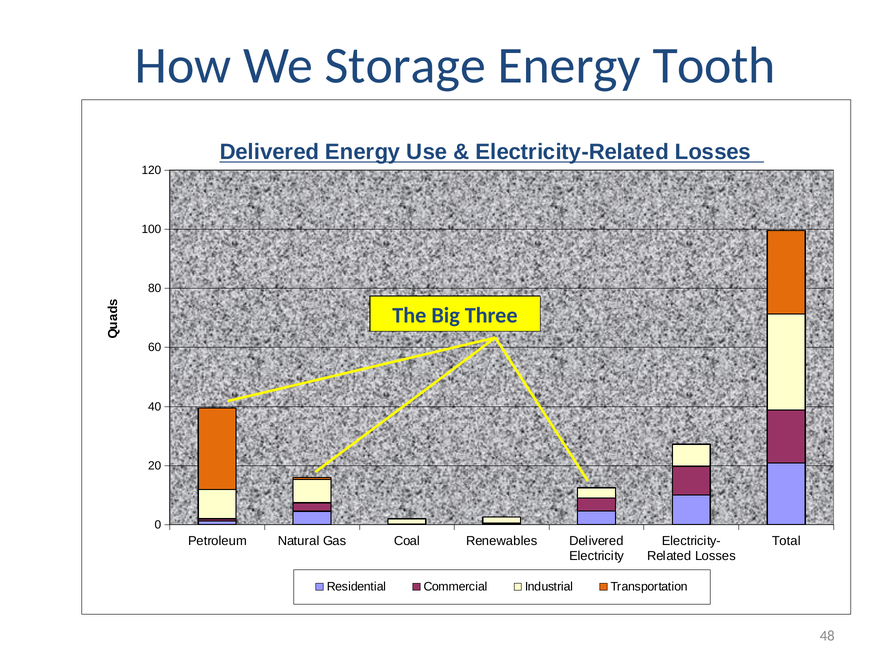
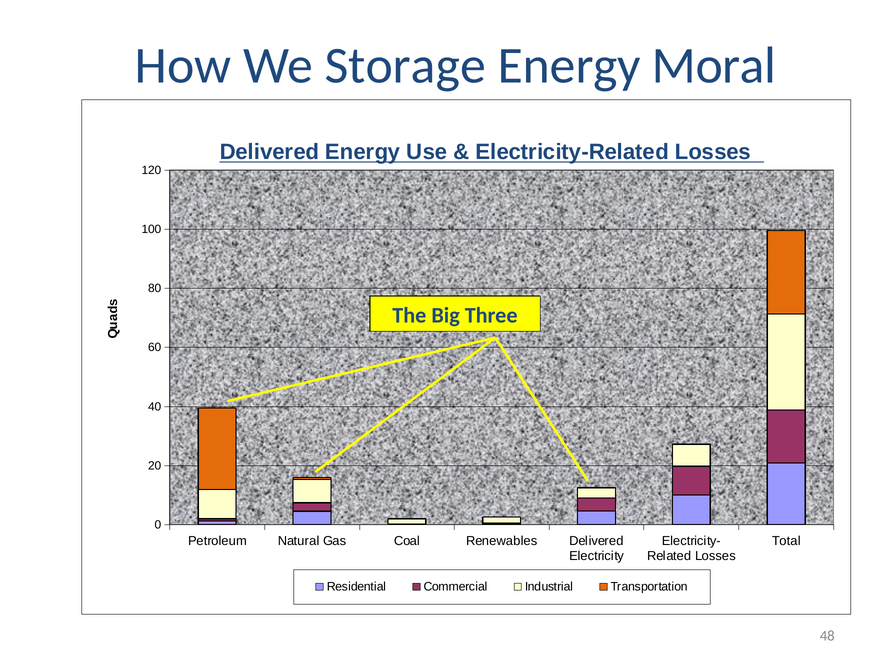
Tooth: Tooth -> Moral
